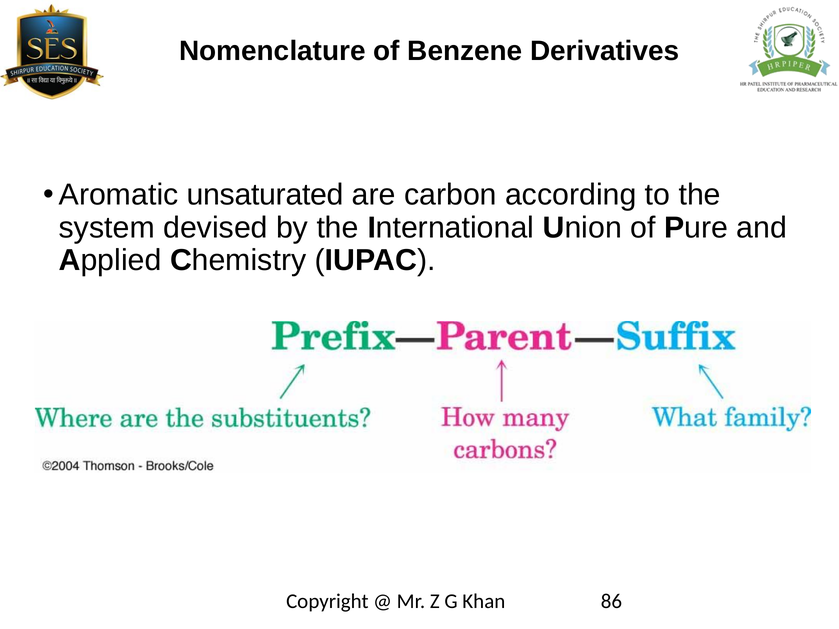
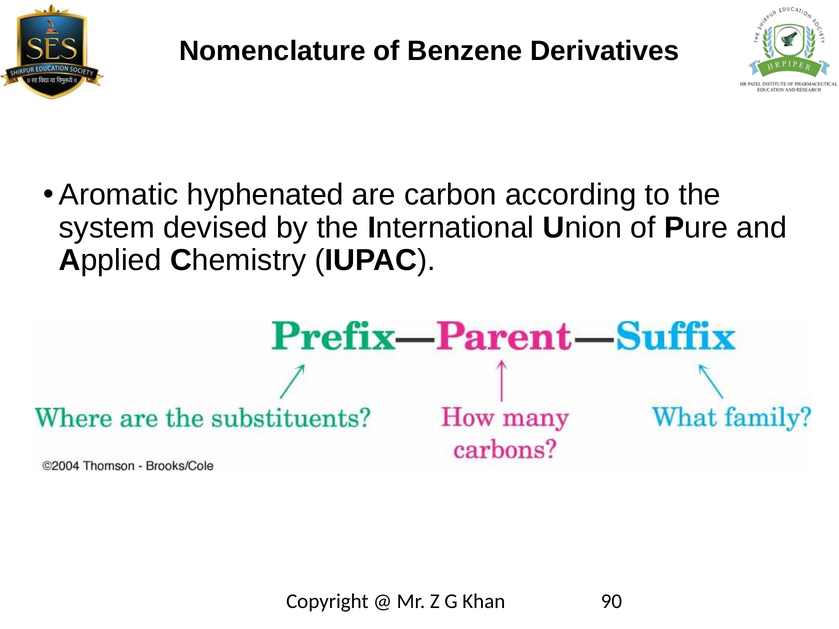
unsaturated: unsaturated -> hyphenated
86: 86 -> 90
